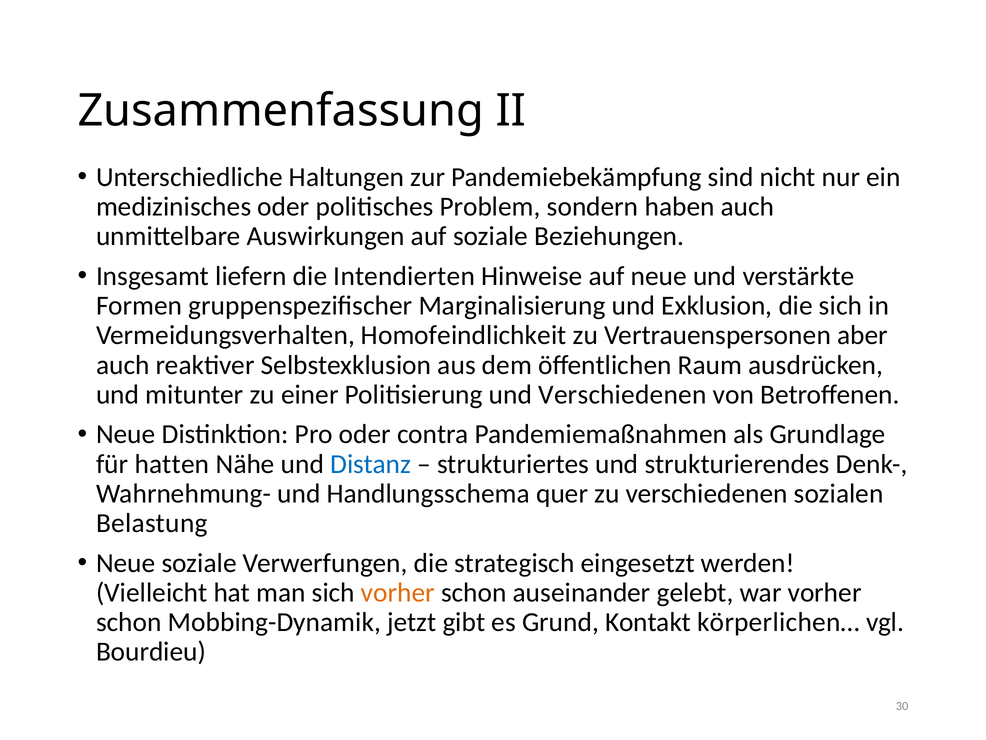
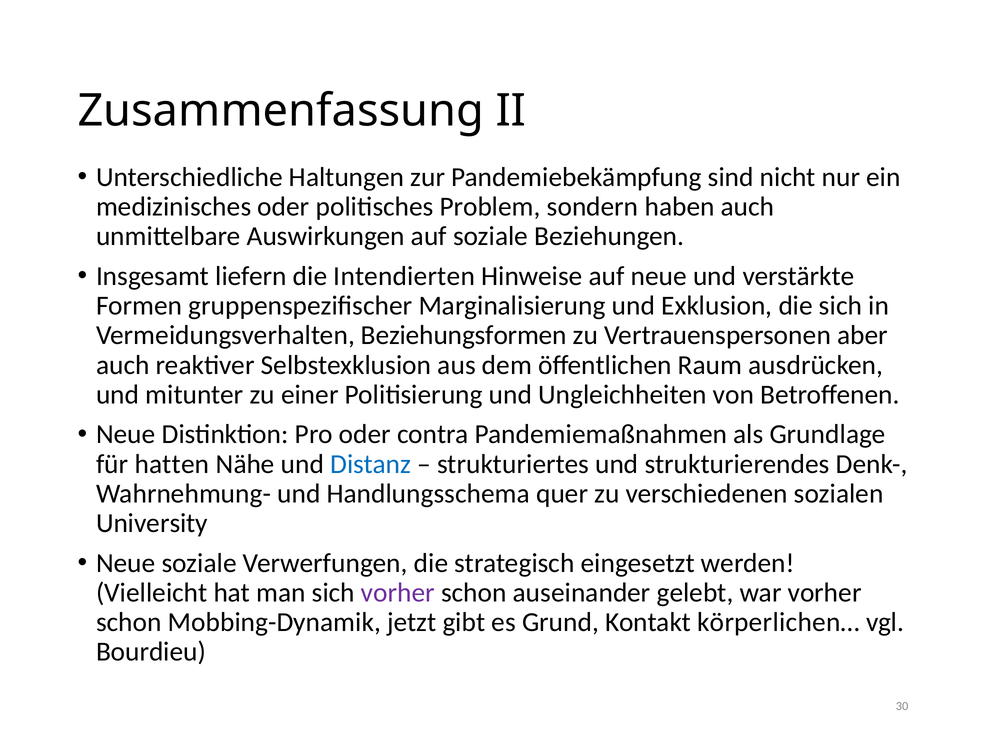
Homofeindlichkeit: Homofeindlichkeit -> Beziehungsformen
und Verschiedenen: Verschiedenen -> Ungleichheiten
Belastung: Belastung -> University
vorher at (398, 592) colour: orange -> purple
